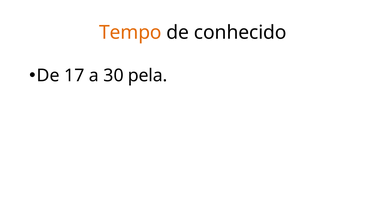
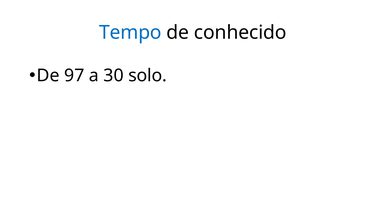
Tempo colour: orange -> blue
17: 17 -> 97
pela: pela -> solo
